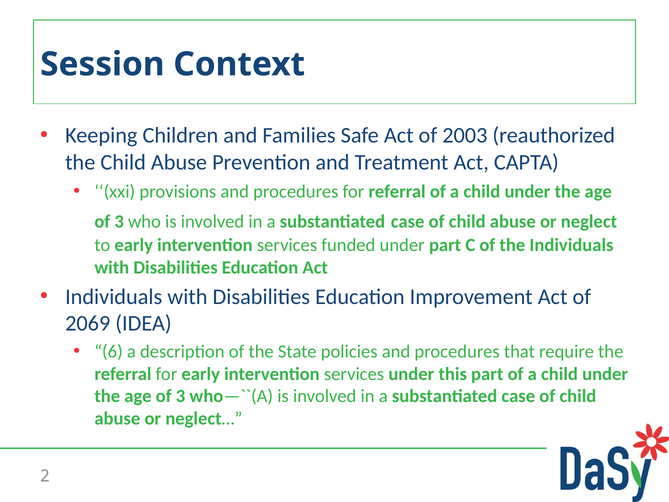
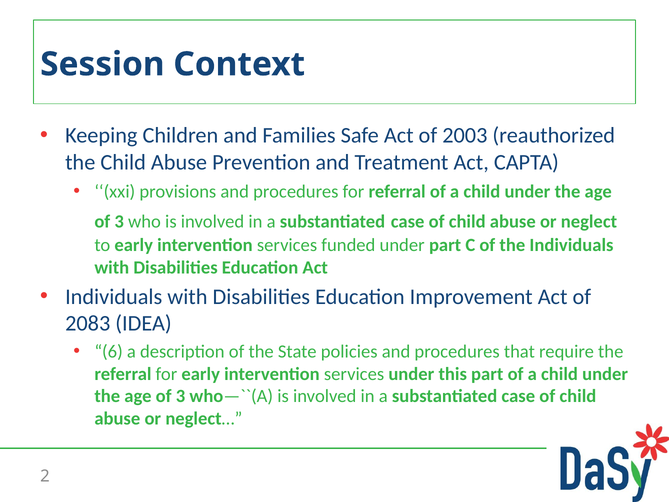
2069: 2069 -> 2083
